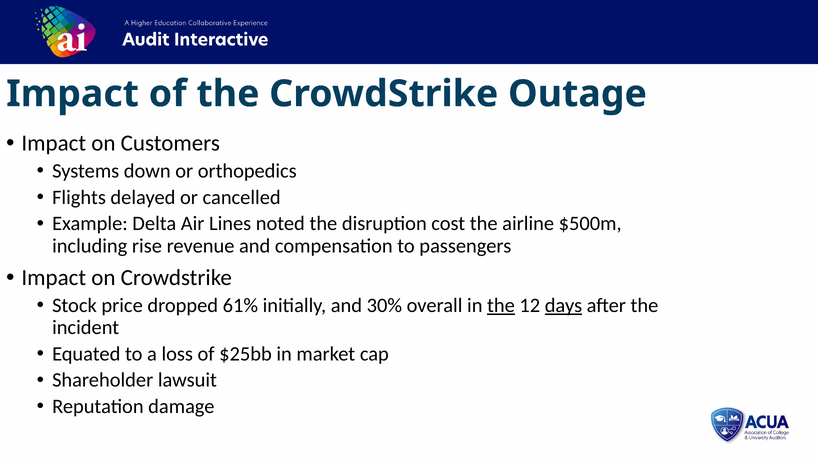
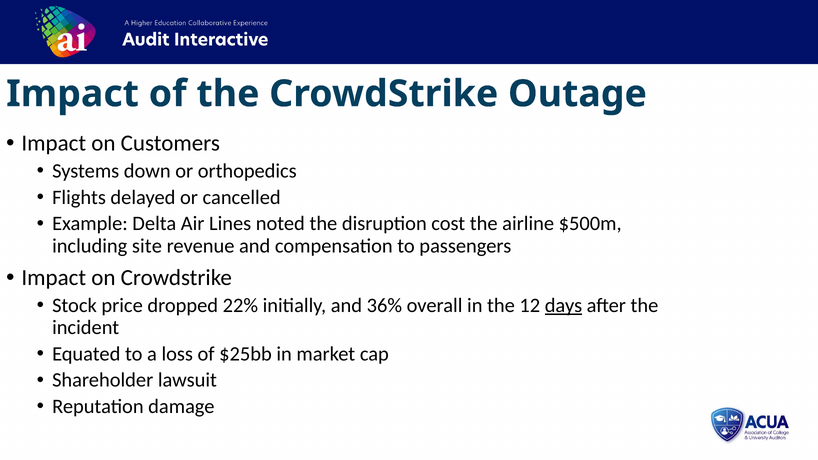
rise: rise -> site
61%: 61% -> 22%
30%: 30% -> 36%
the at (501, 306) underline: present -> none
